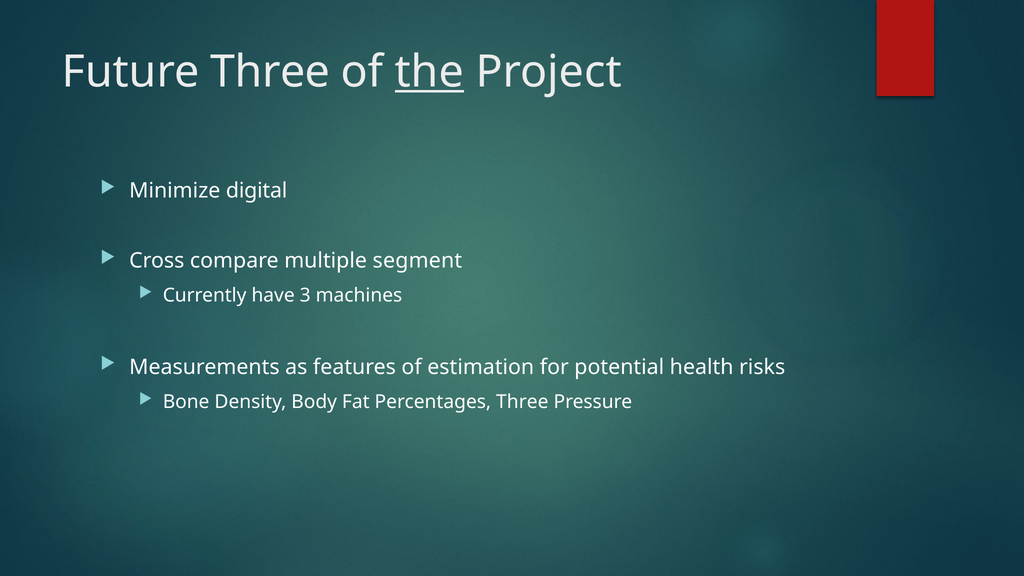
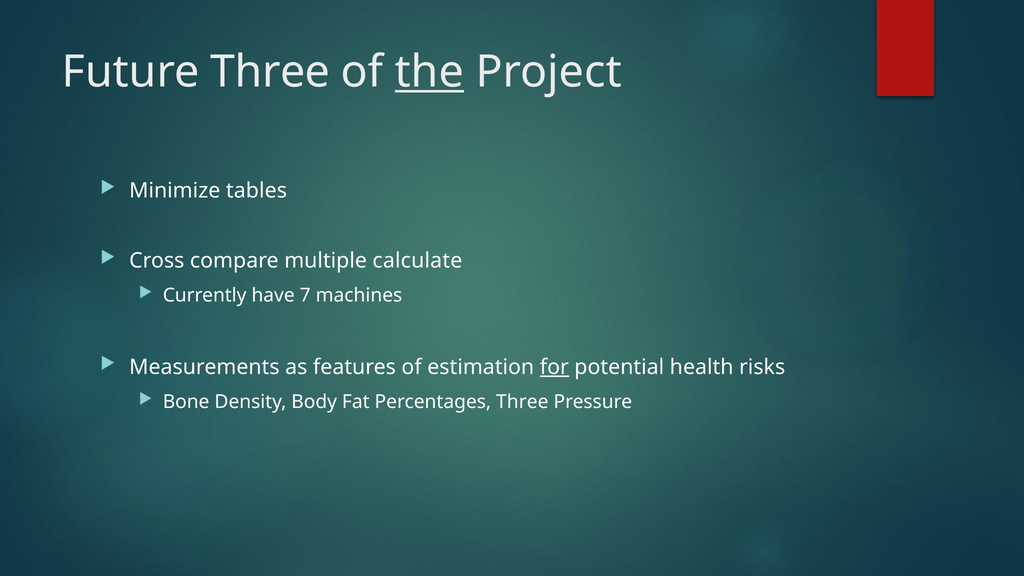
digital: digital -> tables
segment: segment -> calculate
3: 3 -> 7
for underline: none -> present
